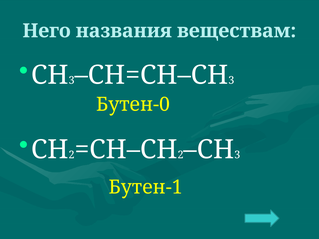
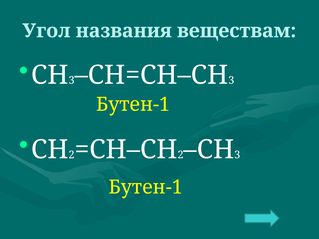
Него: Него -> Угол
Бутен-0 at (133, 105): Бутен-0 -> Бутен-1
